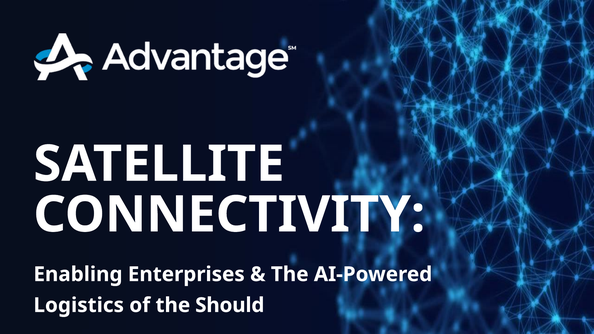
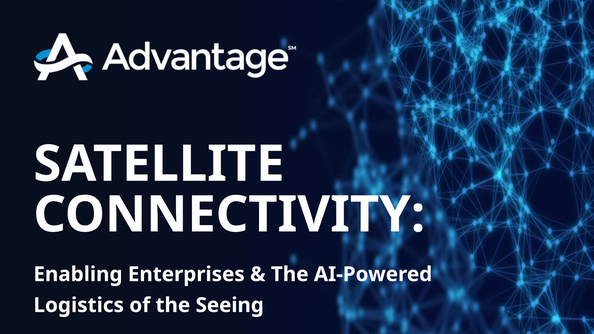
Should: Should -> Seeing
